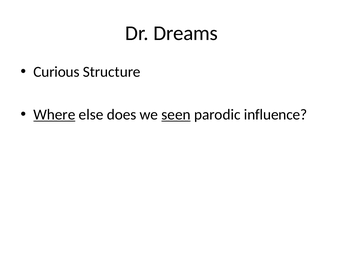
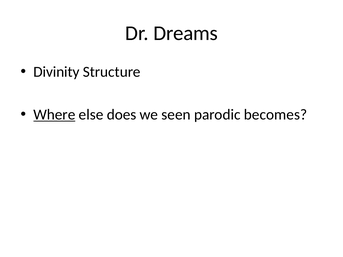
Curious: Curious -> Divinity
seen underline: present -> none
influence: influence -> becomes
